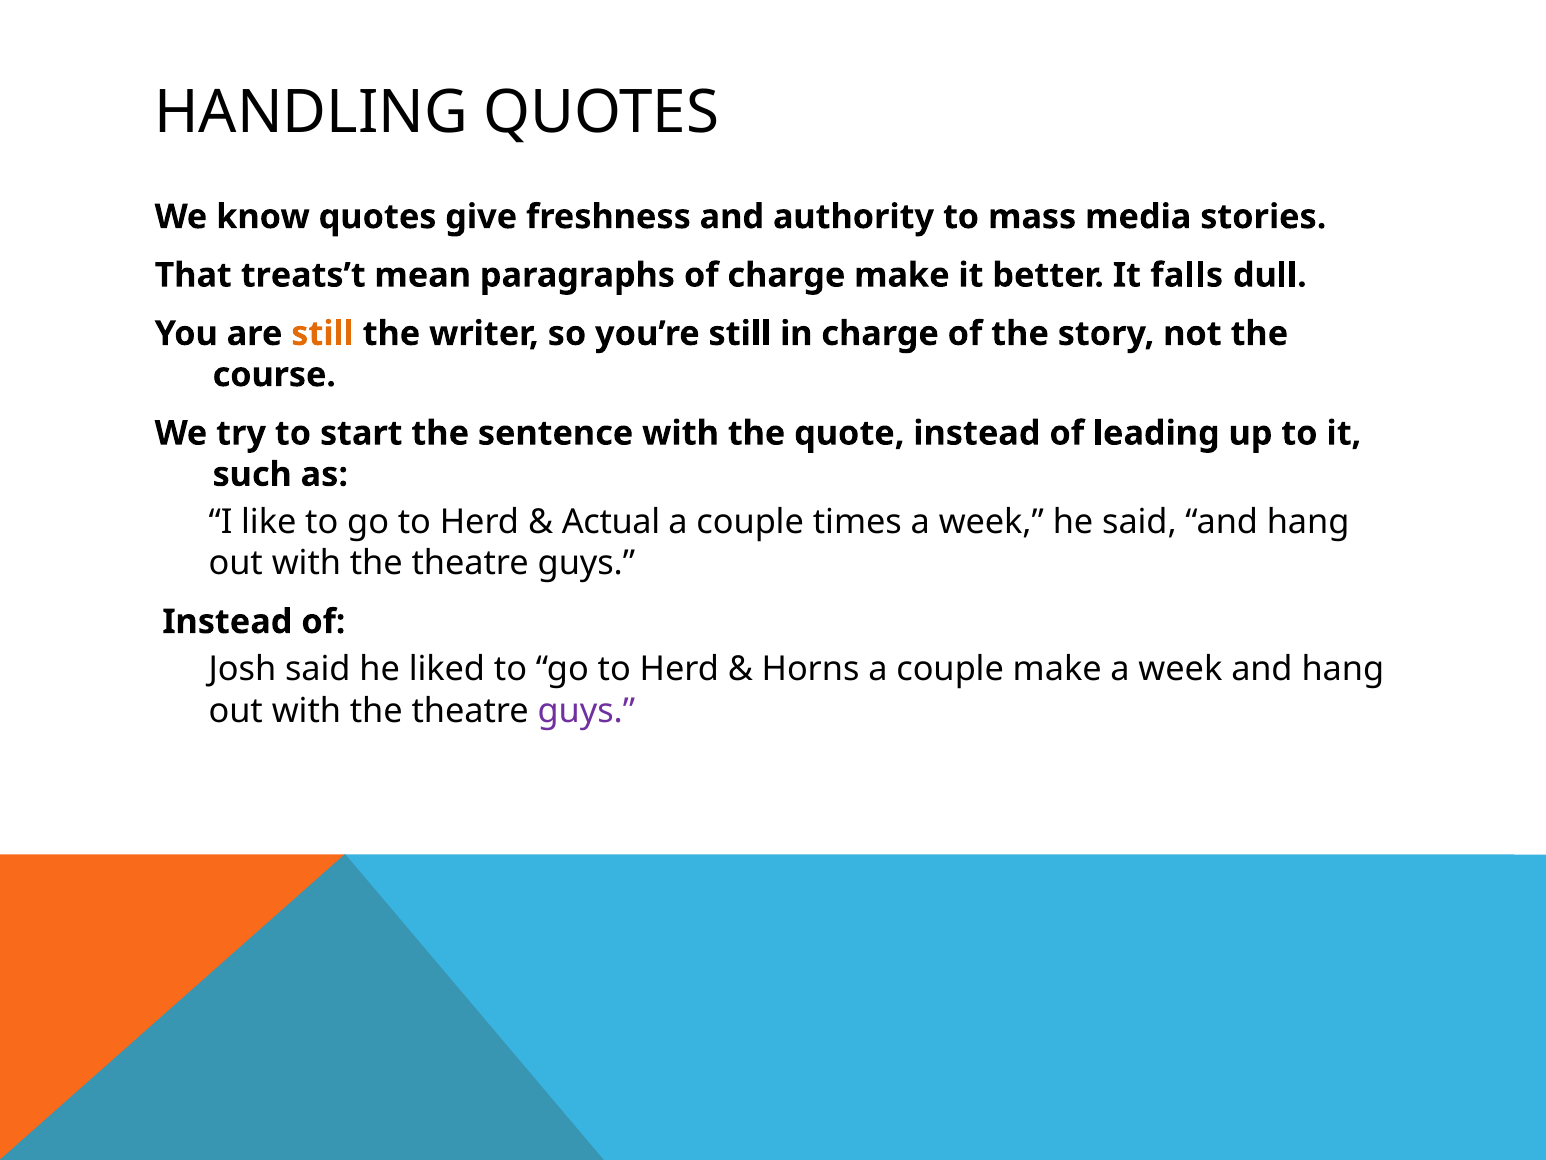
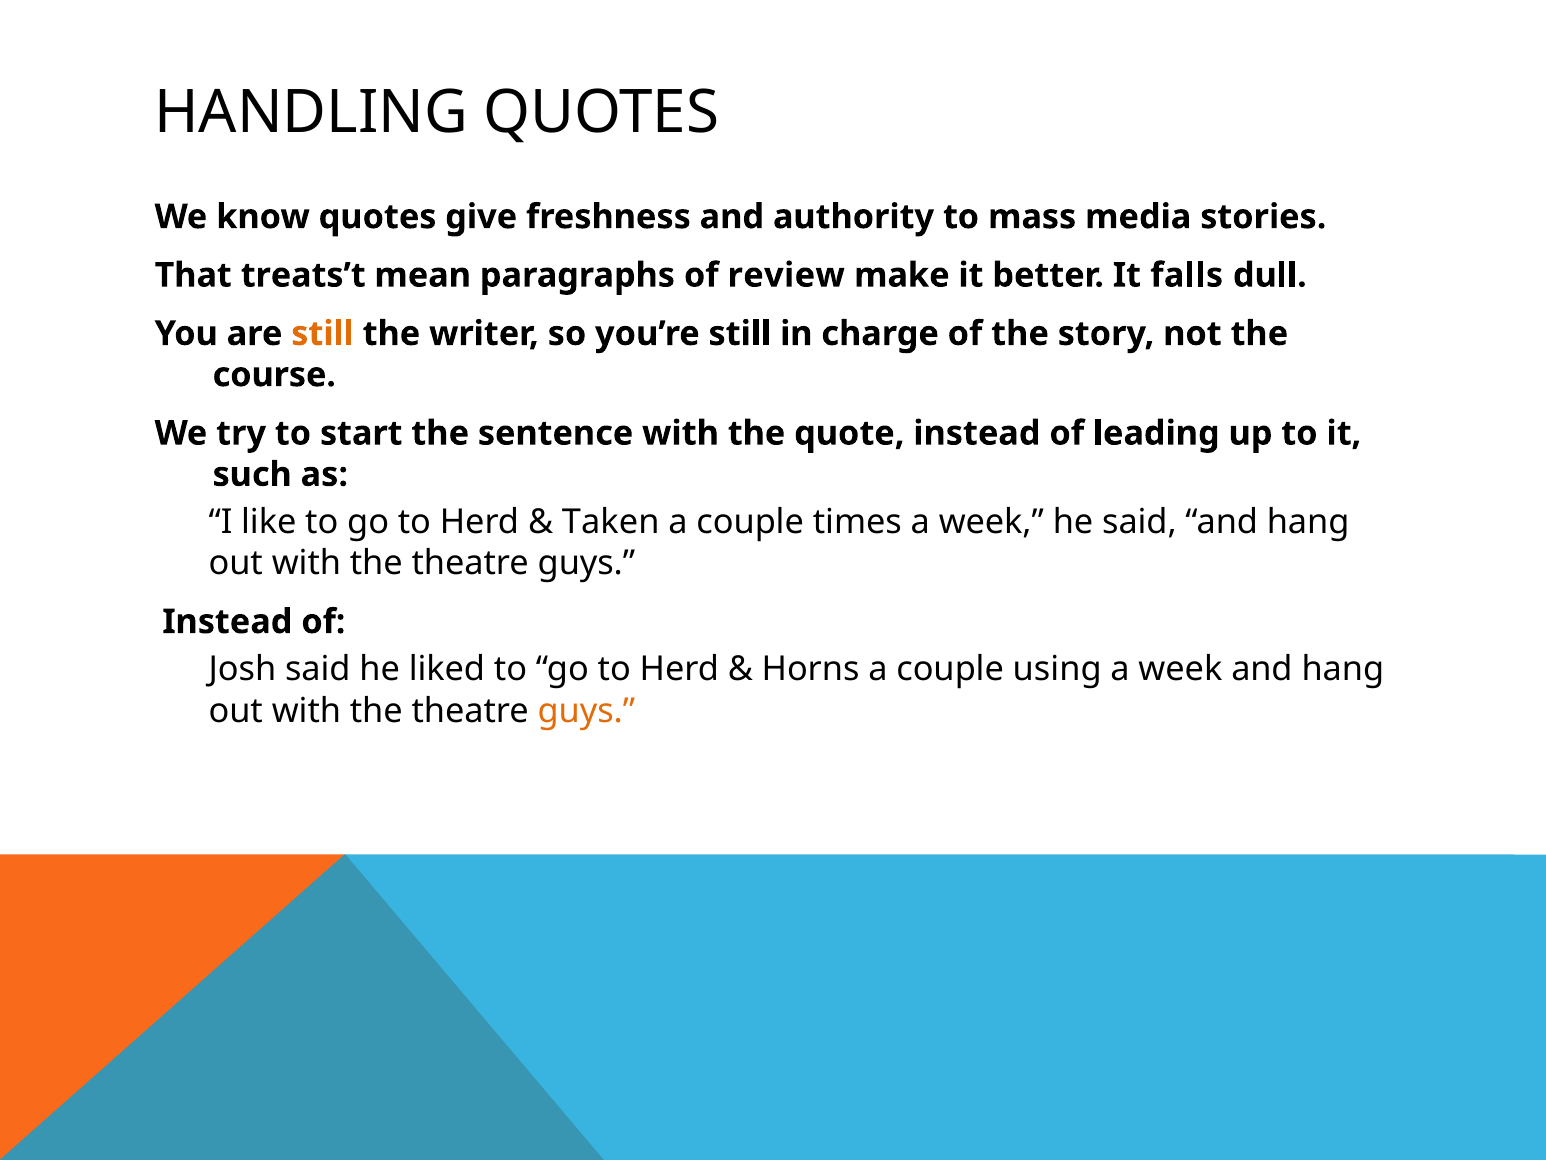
of charge: charge -> review
Actual: Actual -> Taken
couple make: make -> using
guys at (586, 710) colour: purple -> orange
